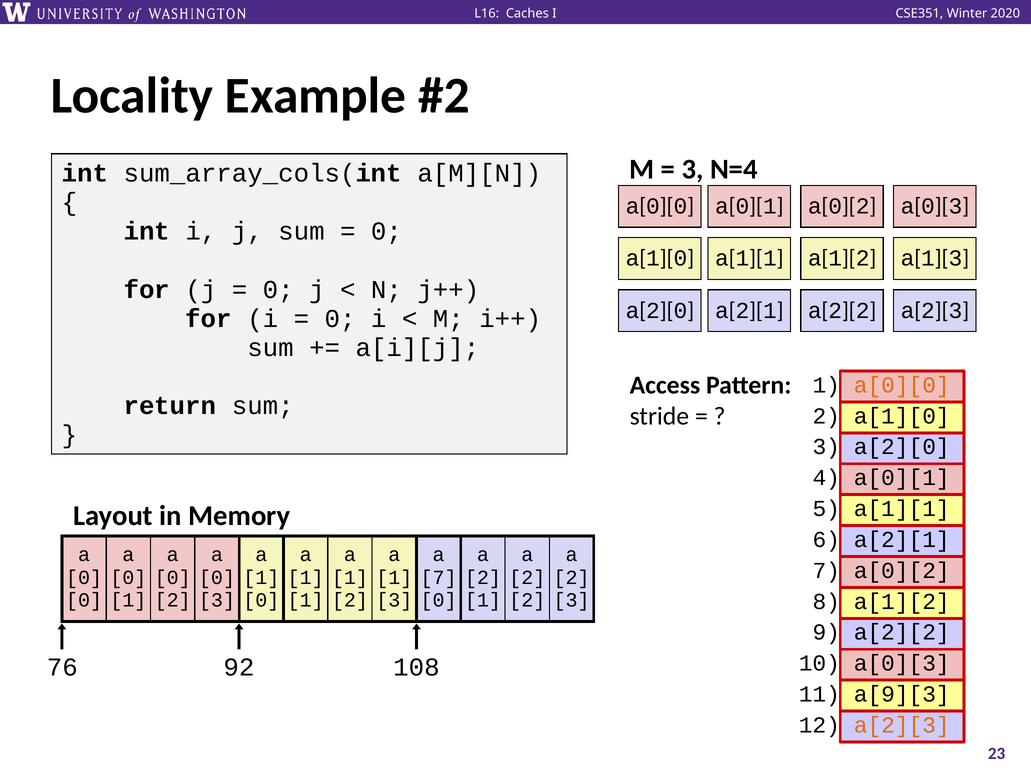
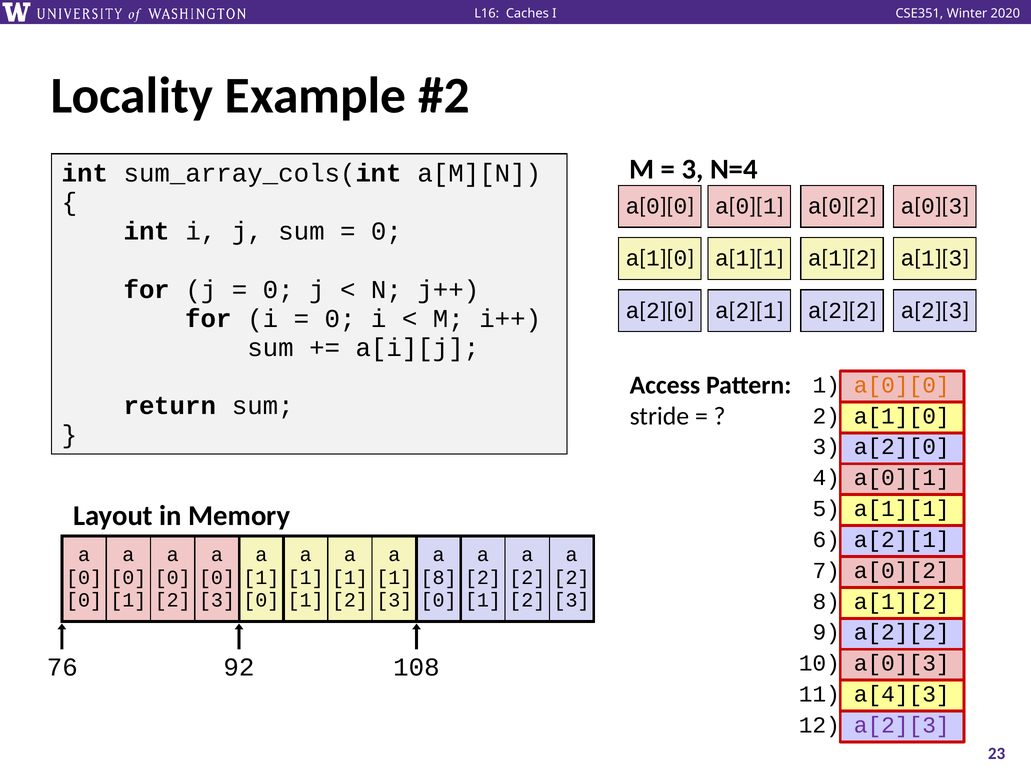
7 at (439, 578): 7 -> 8
a[9][3: a[9][3 -> a[4][3
a[2][3 at (902, 725) colour: orange -> purple
